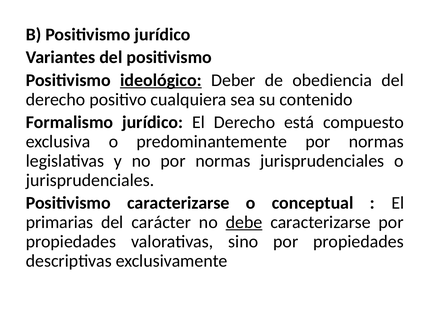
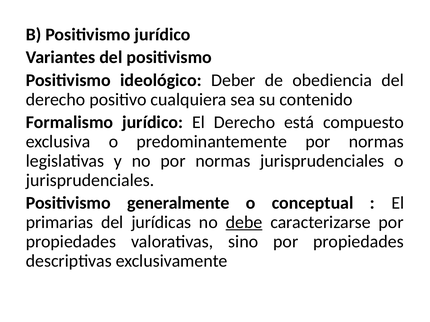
ideológico underline: present -> none
Positivismo caracterizarse: caracterizarse -> generalmente
carácter: carácter -> jurídicas
